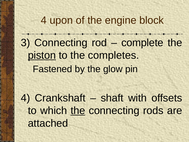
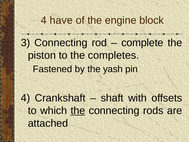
upon: upon -> have
piston underline: present -> none
glow: glow -> yash
